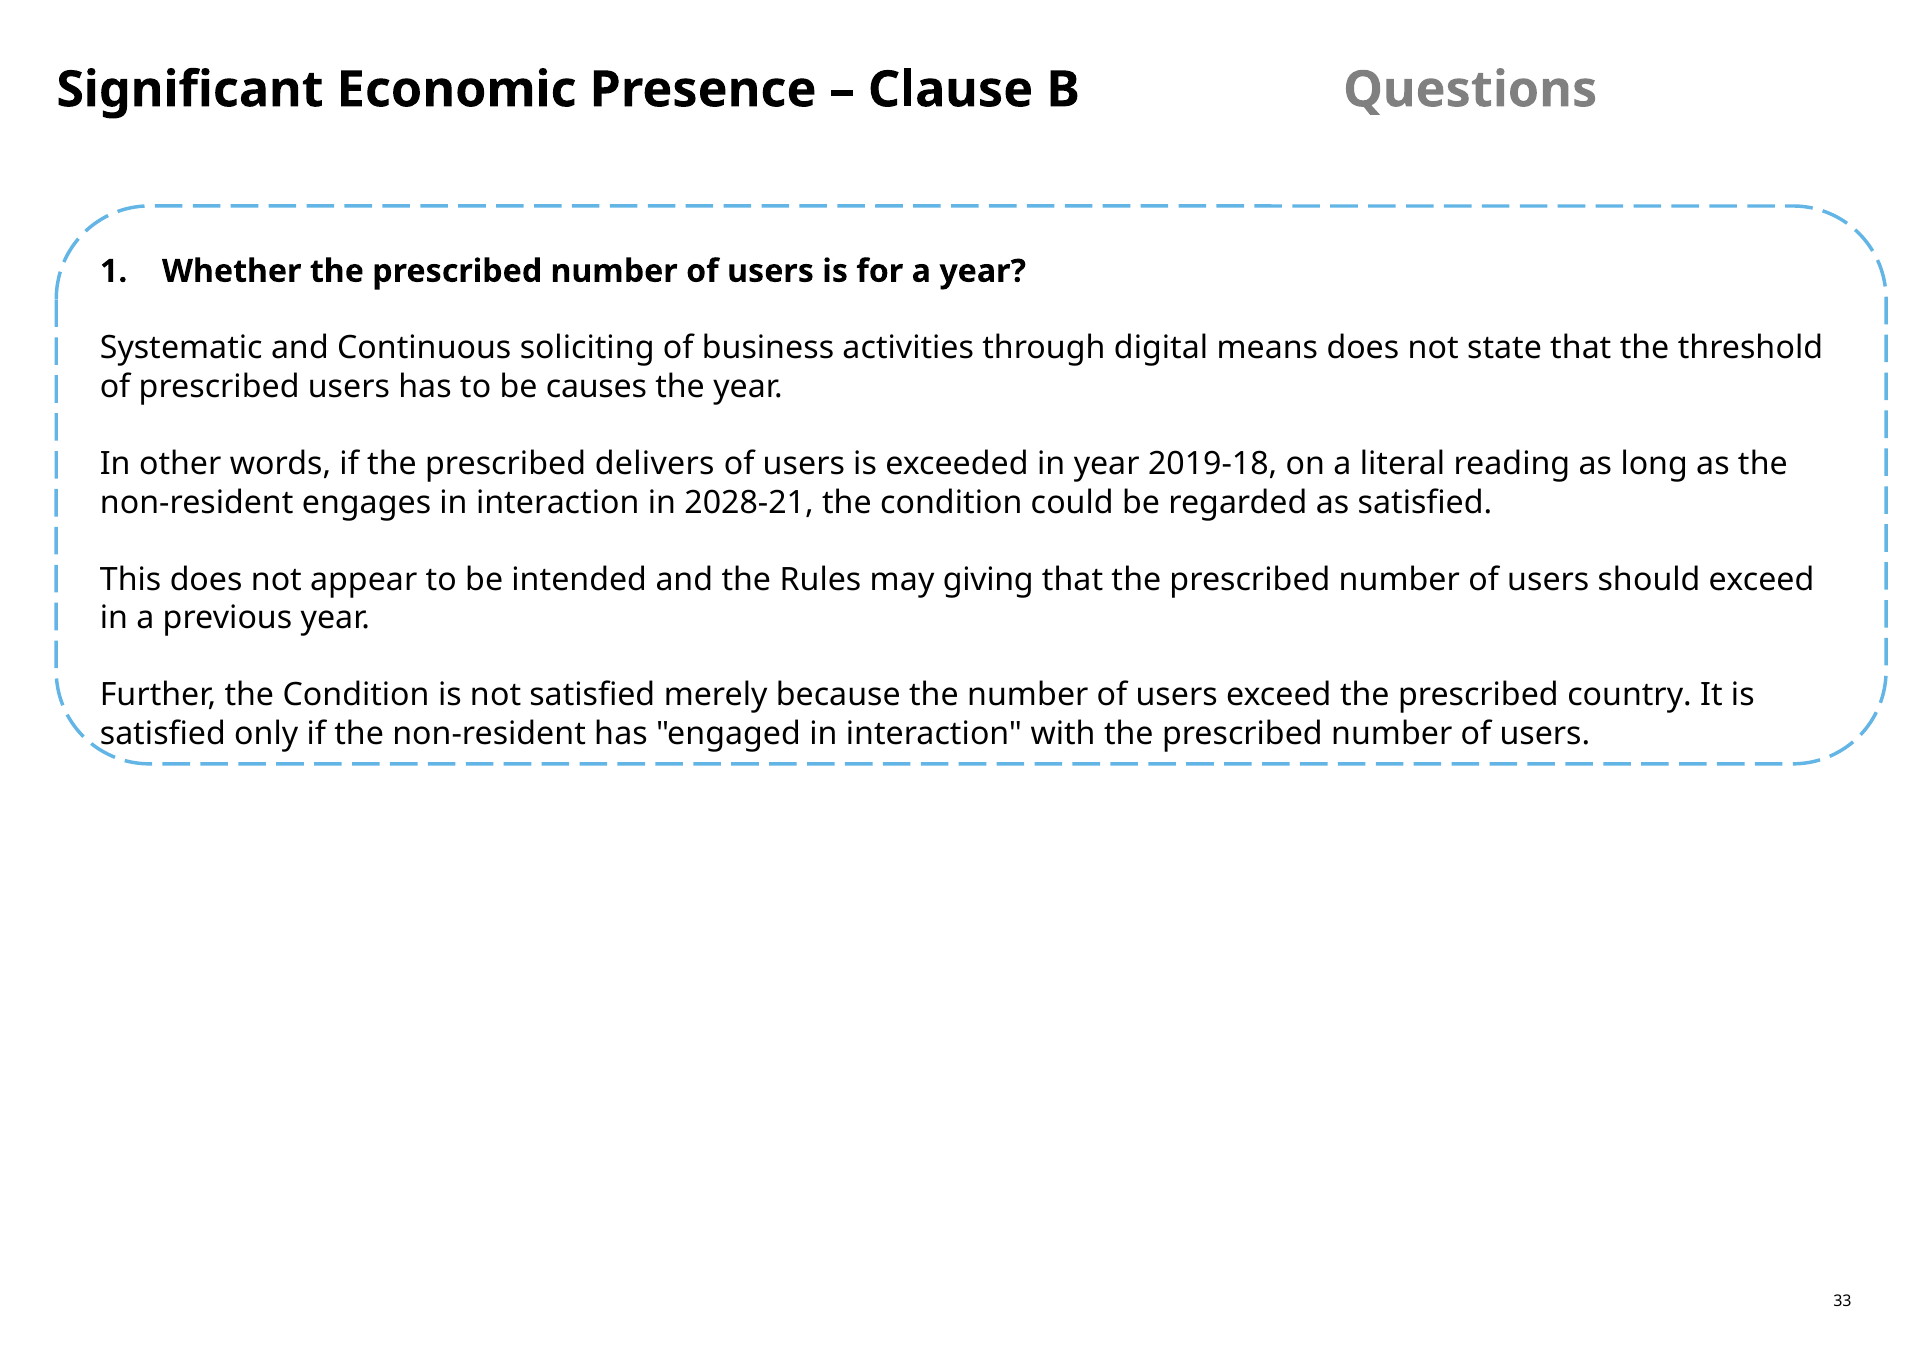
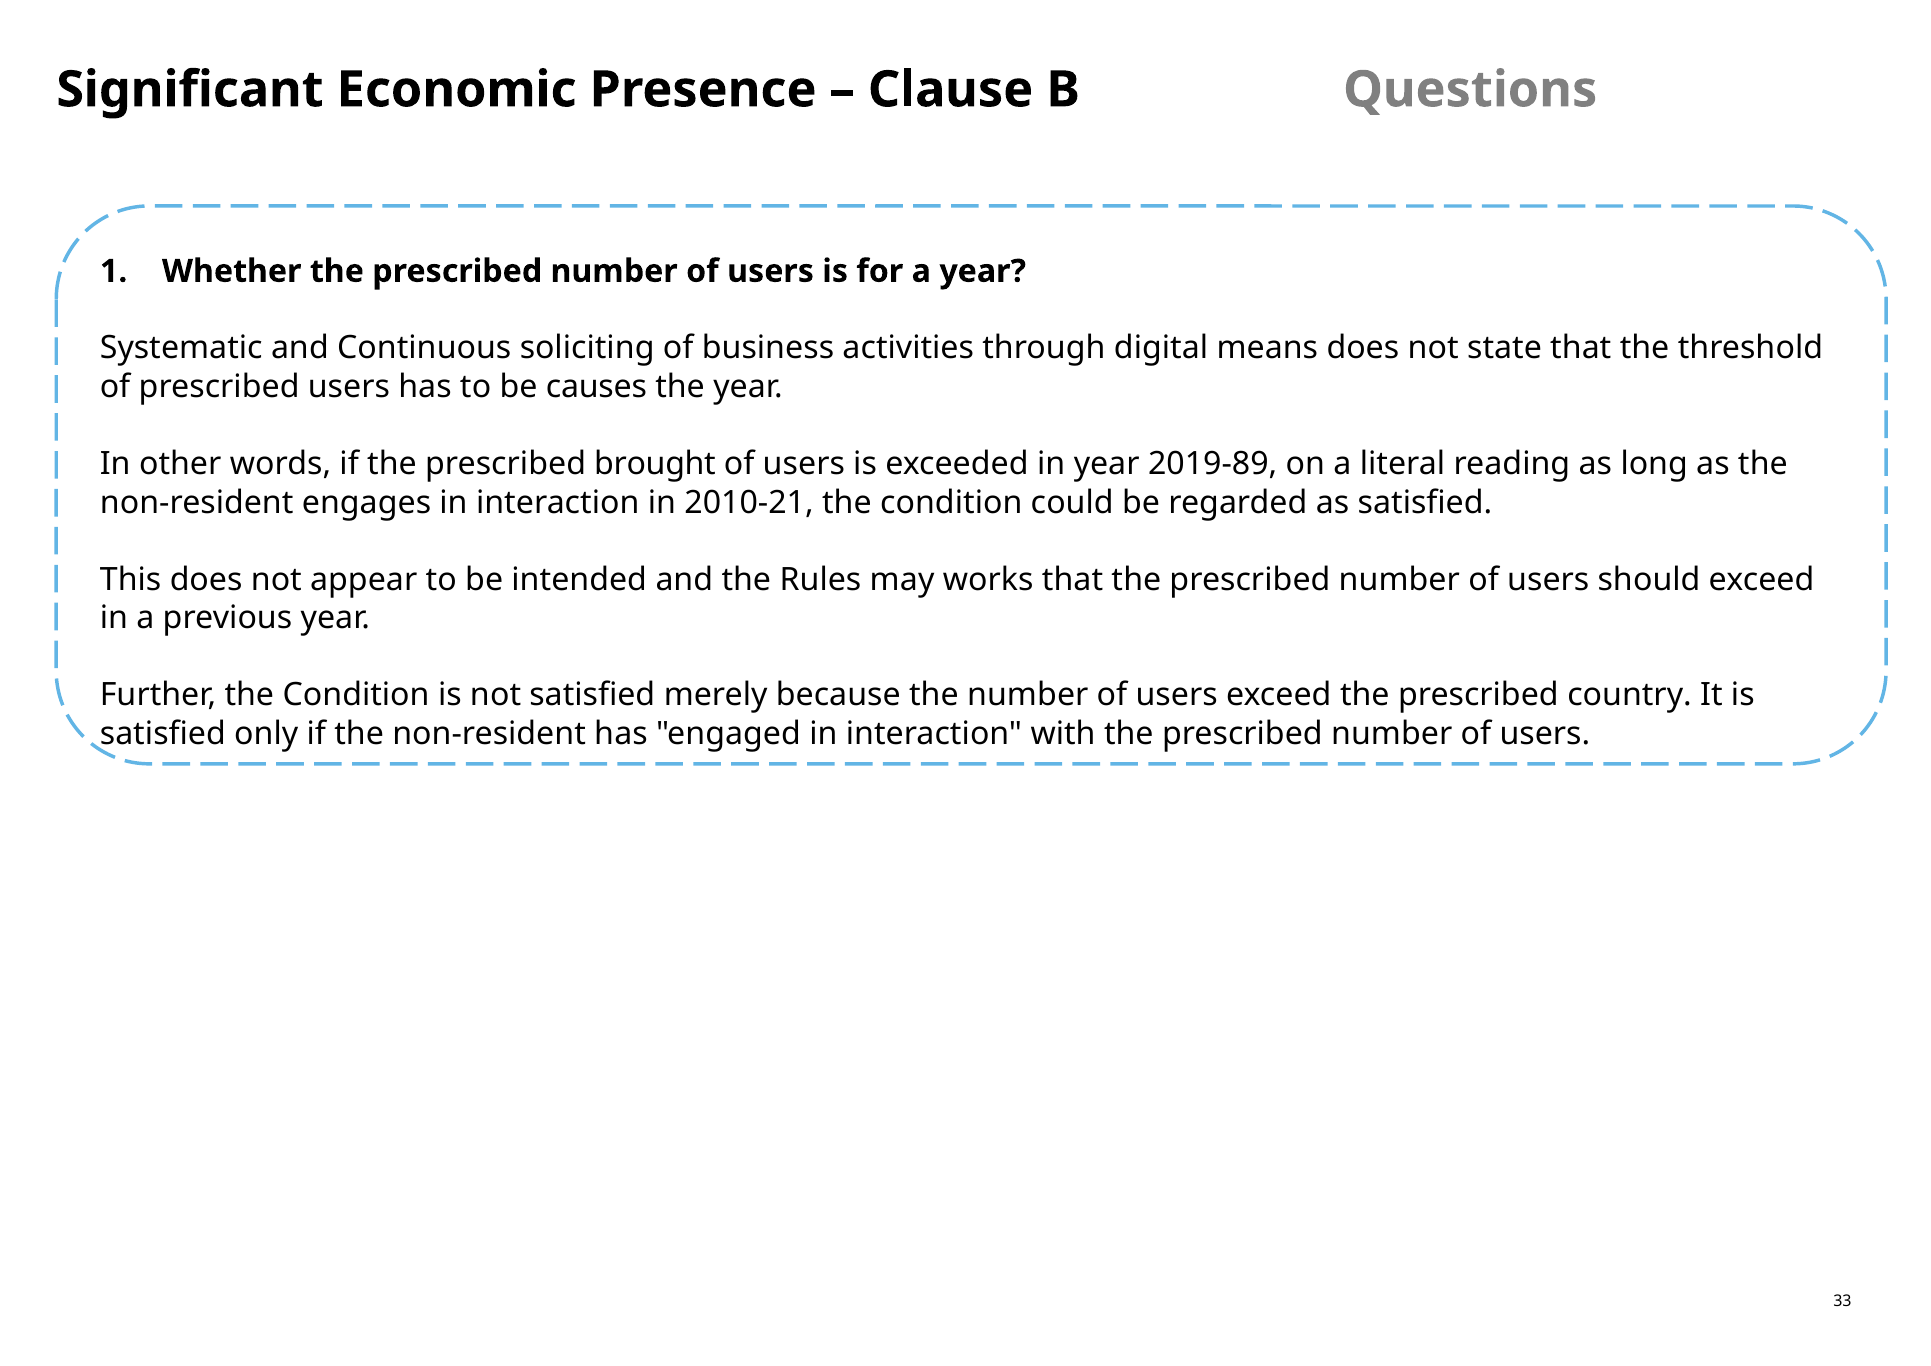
delivers: delivers -> brought
2019-18: 2019-18 -> 2019-89
2028-21: 2028-21 -> 2010-21
giving: giving -> works
